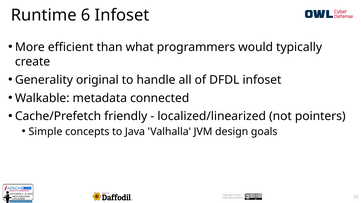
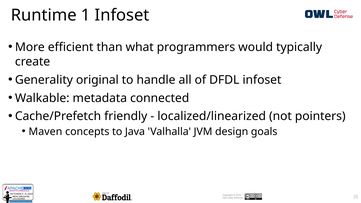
6: 6 -> 1
Simple: Simple -> Maven
